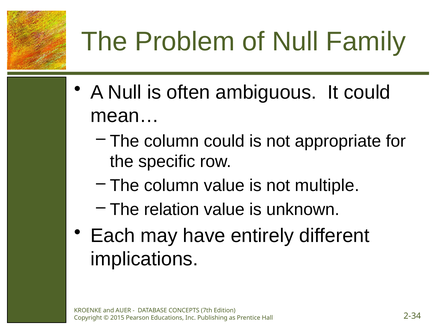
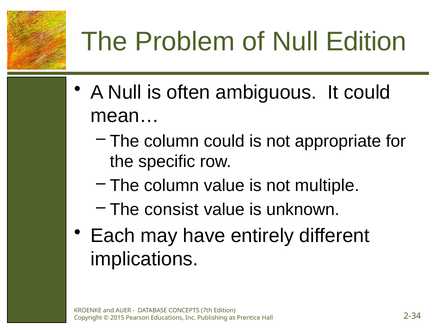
Null Family: Family -> Edition
relation: relation -> consist
